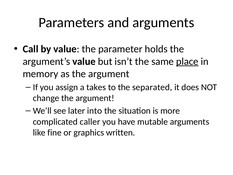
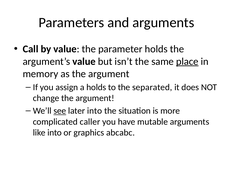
a takes: takes -> holds
see underline: none -> present
like fine: fine -> into
written: written -> abcabc
